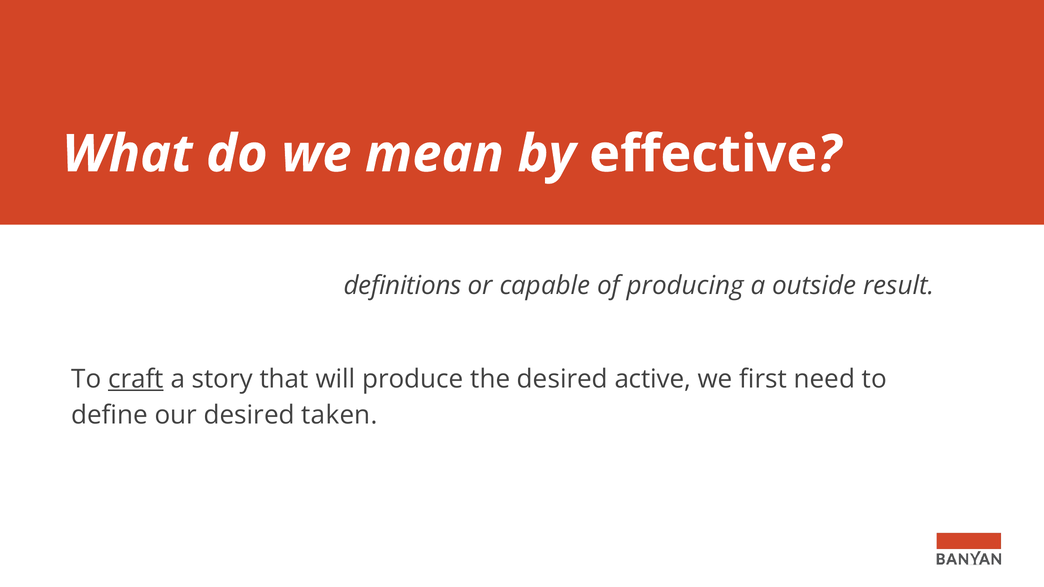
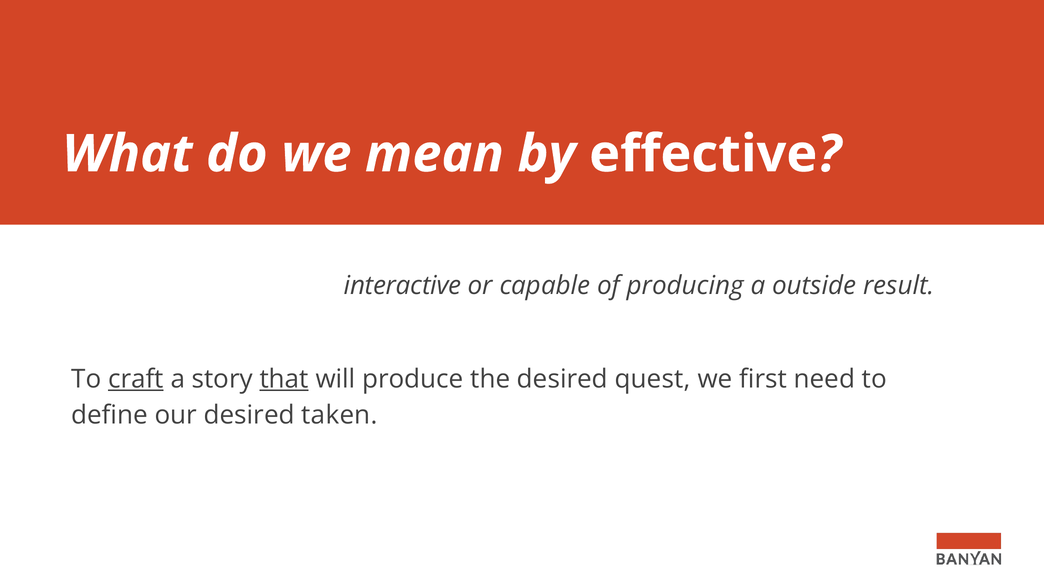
definitions: definitions -> interactive
that underline: none -> present
active: active -> quest
